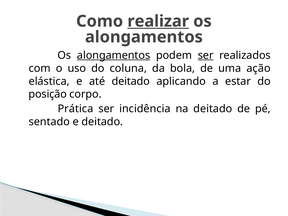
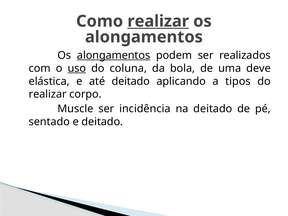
ser at (206, 55) underline: present -> none
uso underline: none -> present
ação: ação -> deve
estar: estar -> tipos
posição at (48, 94): posição -> realizar
Prática: Prática -> Muscle
